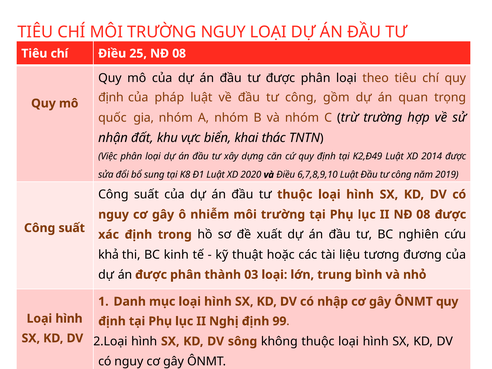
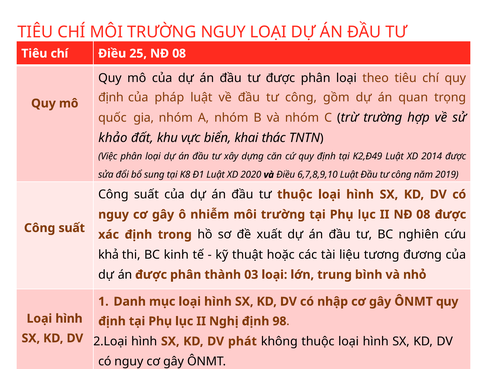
nhận: nhận -> khảo
99: 99 -> 98
sông: sông -> phát
